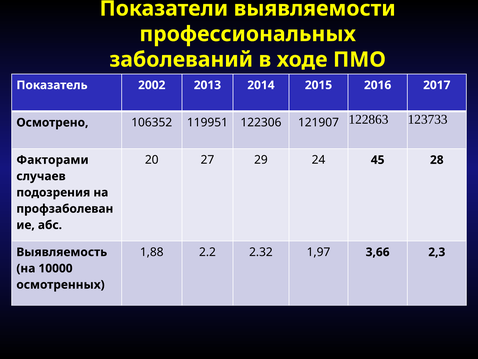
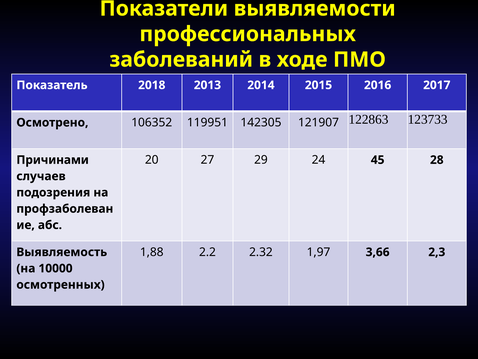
2002: 2002 -> 2018
122306: 122306 -> 142305
Факторами: Факторами -> Причинами
